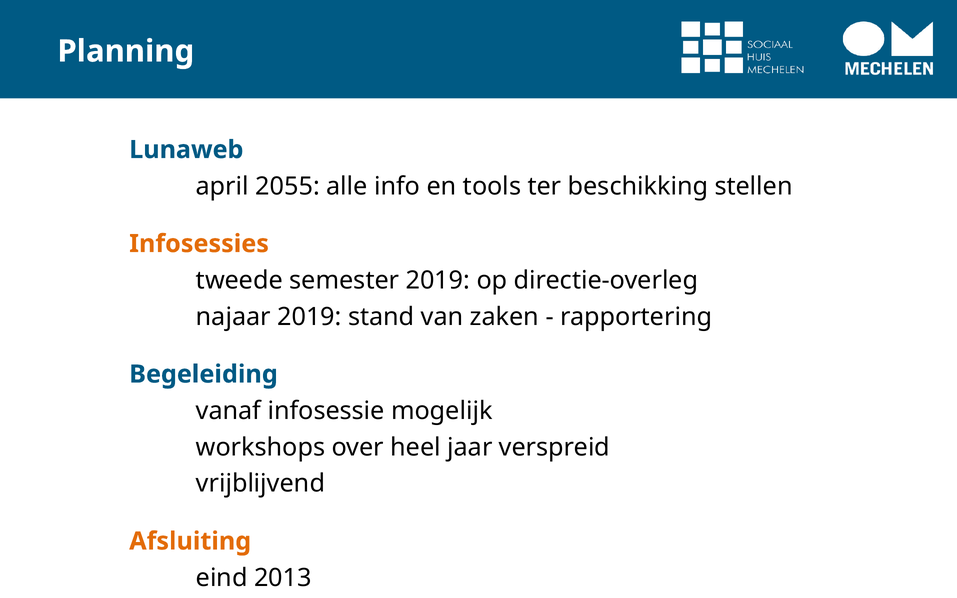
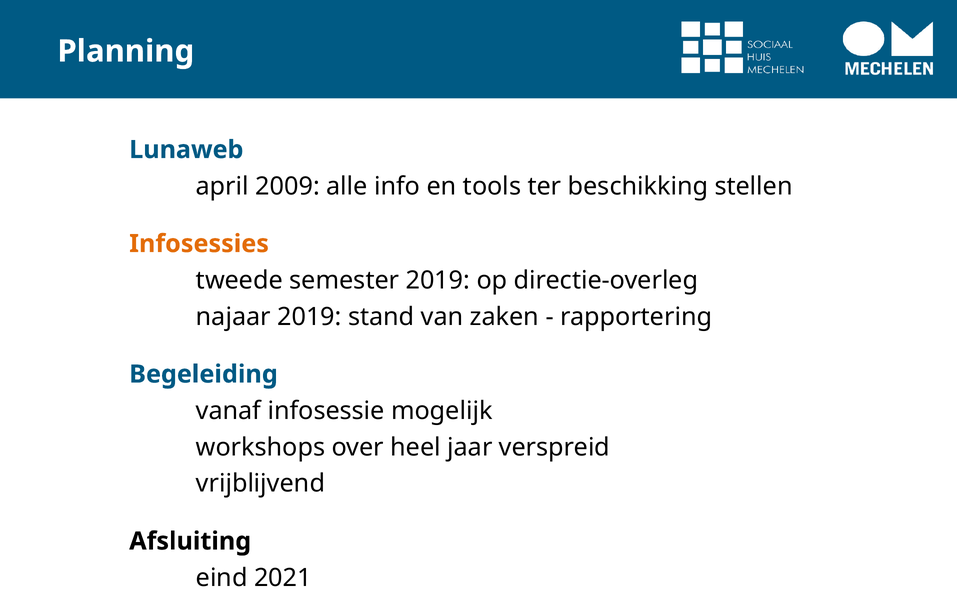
2055: 2055 -> 2009
Afsluiting colour: orange -> black
2013: 2013 -> 2021
